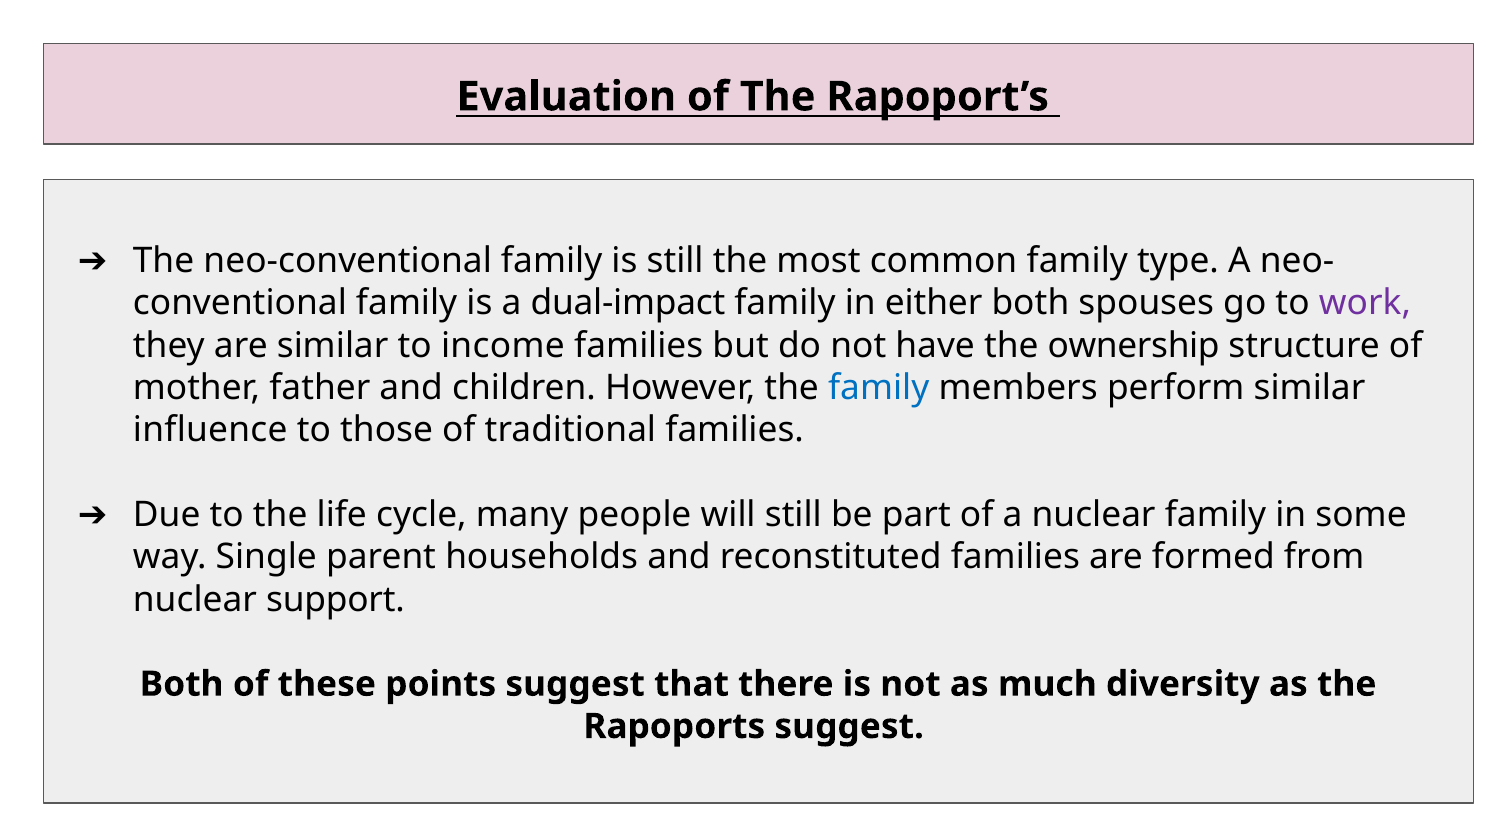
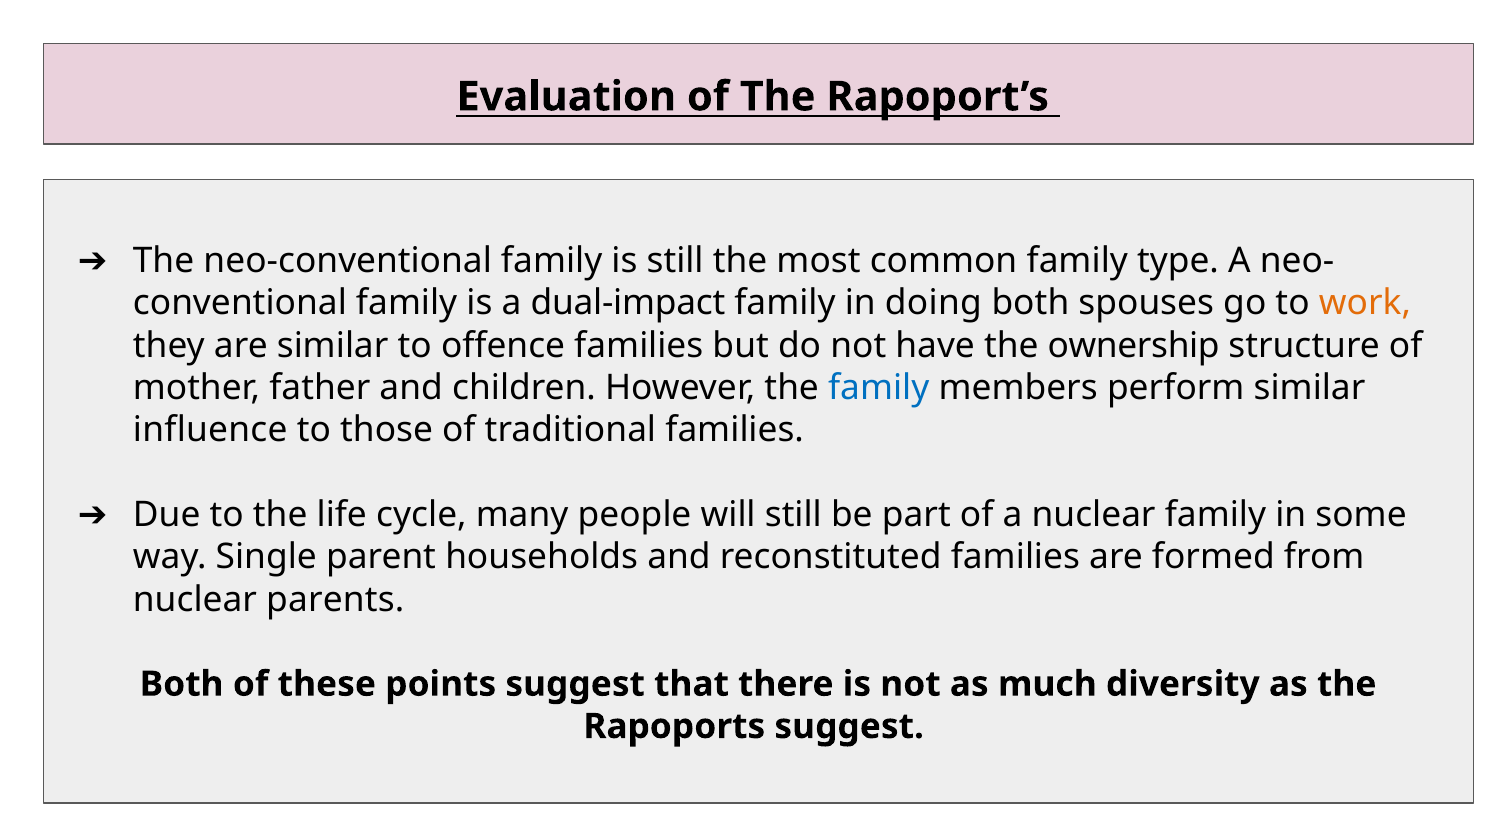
either: either -> doing
work colour: purple -> orange
income: income -> offence
support: support -> parents
